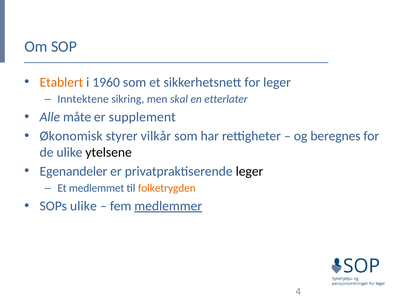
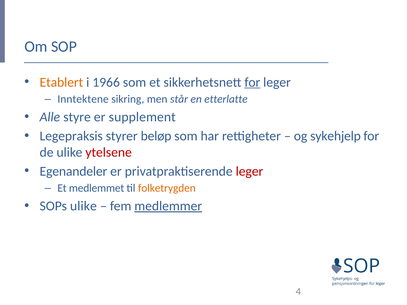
1960: 1960 -> 1966
for at (252, 82) underline: none -> present
skal: skal -> står
etterlater: etterlater -> etterlatte
måte: måte -> styre
Økonomisk: Økonomisk -> Legepraksis
vilkår: vilkår -> beløp
beregnes: beregnes -> sykehjelp
ytelsene colour: black -> red
leger at (249, 171) colour: black -> red
